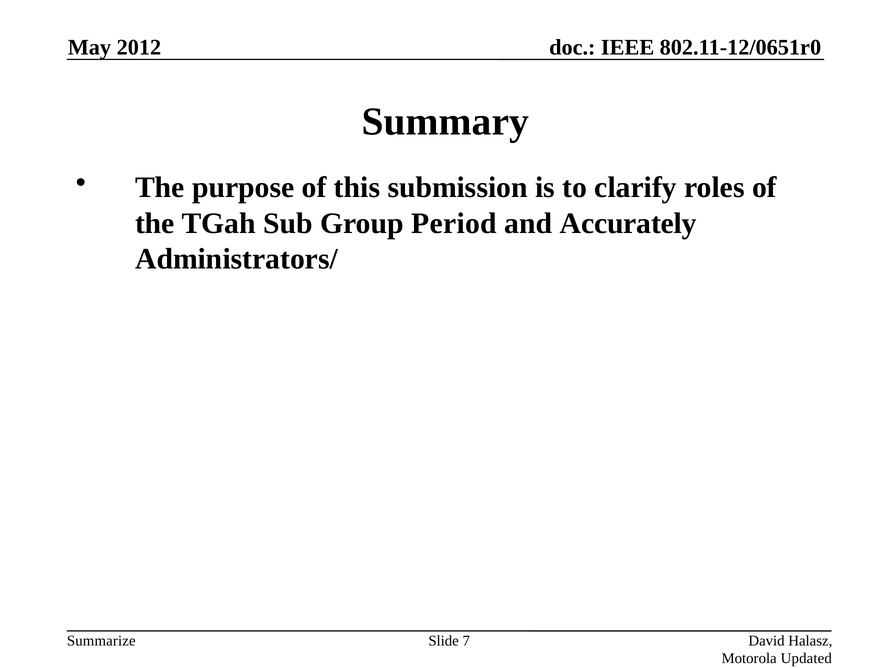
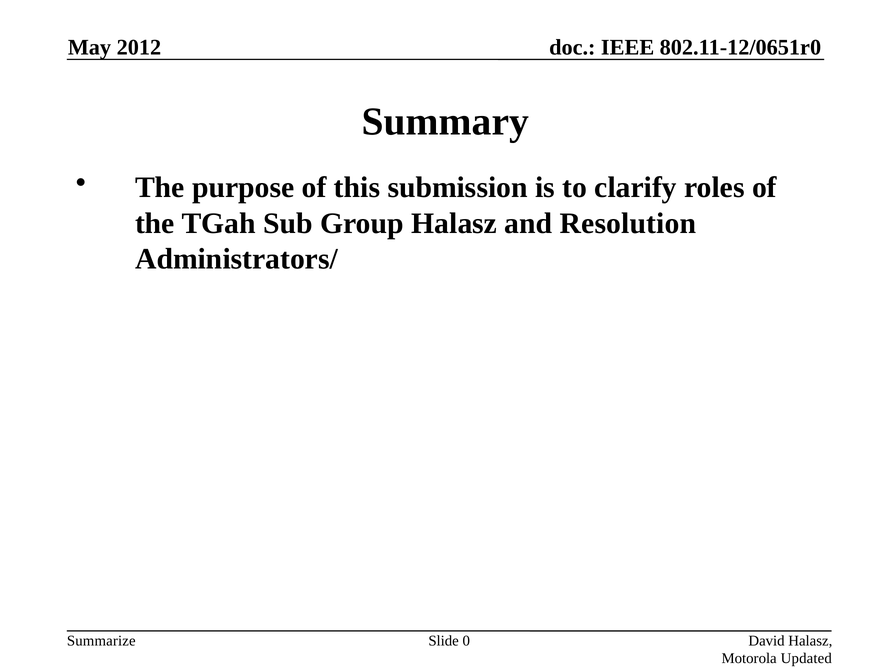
Group Period: Period -> Halasz
Accurately: Accurately -> Resolution
7: 7 -> 0
